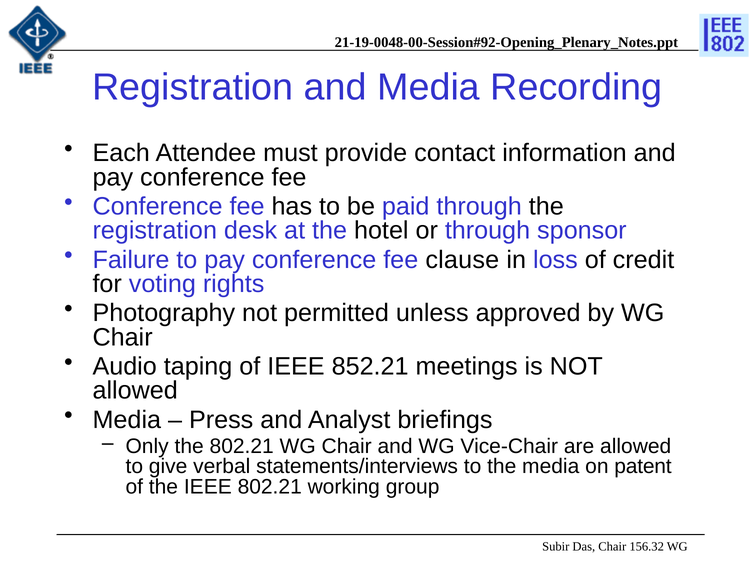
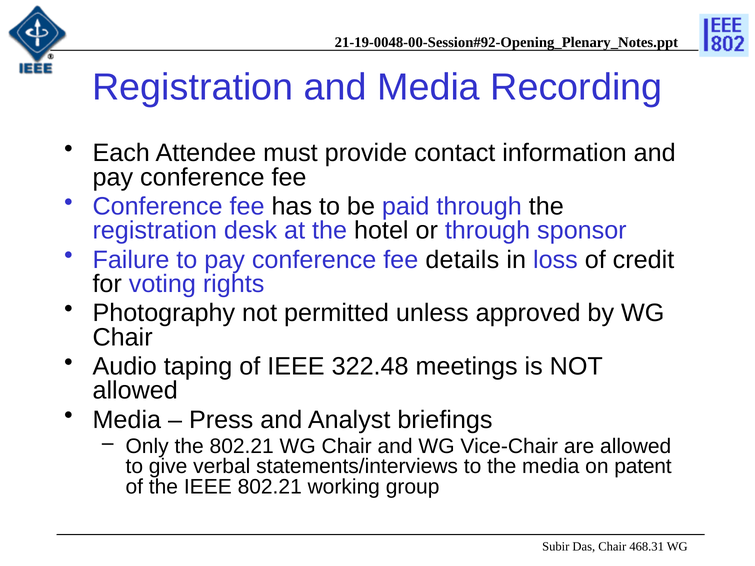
clause: clause -> details
852.21: 852.21 -> 322.48
156.32: 156.32 -> 468.31
